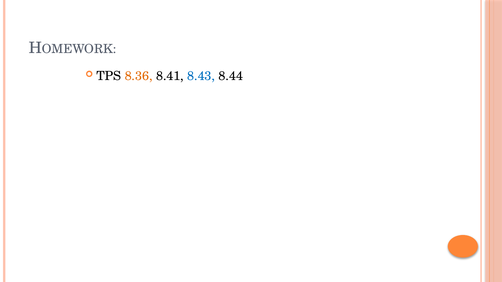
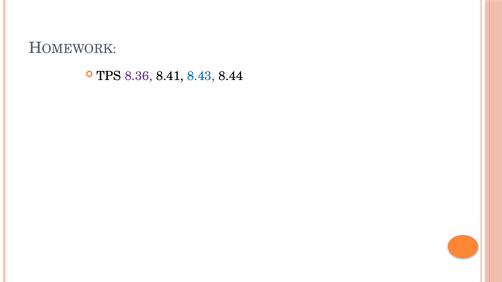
8.36 colour: orange -> purple
